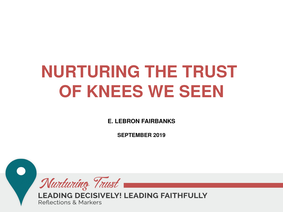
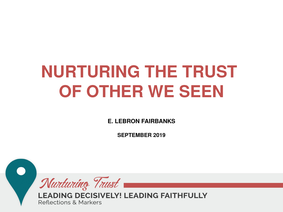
KNEES: KNEES -> OTHER
